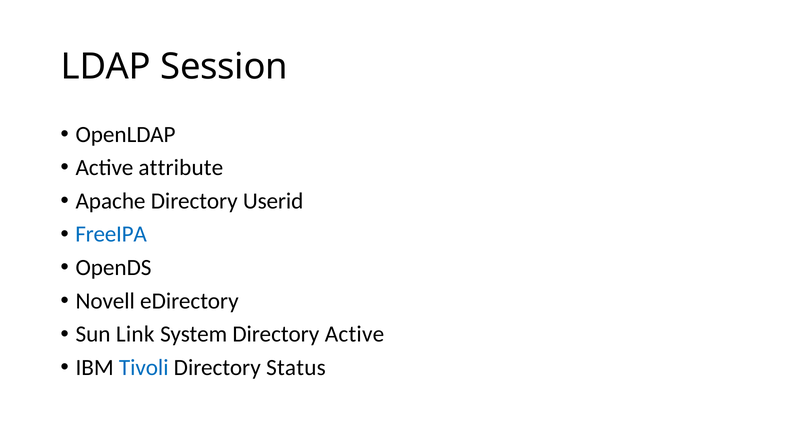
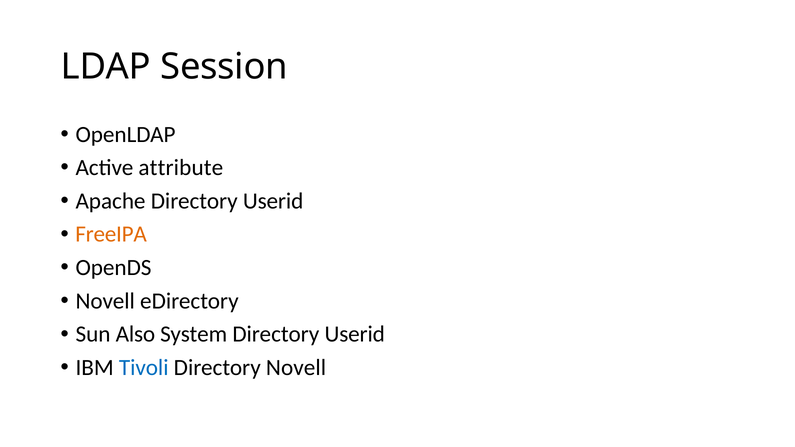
FreeIPA colour: blue -> orange
Link: Link -> Also
System Directory Active: Active -> Userid
Directory Status: Status -> Novell
